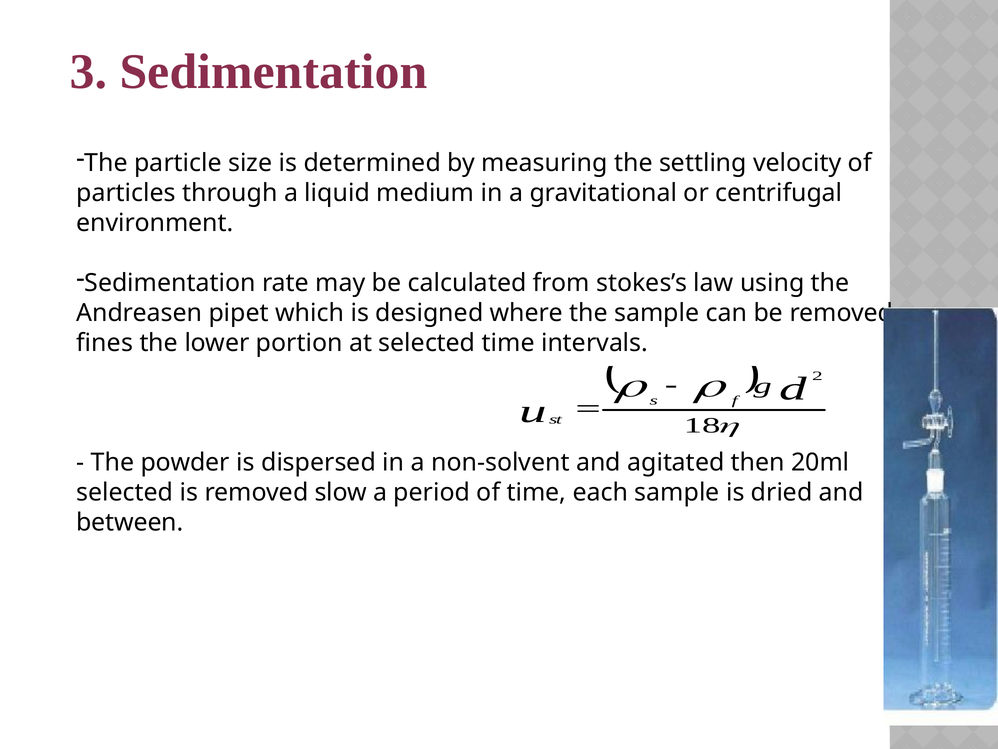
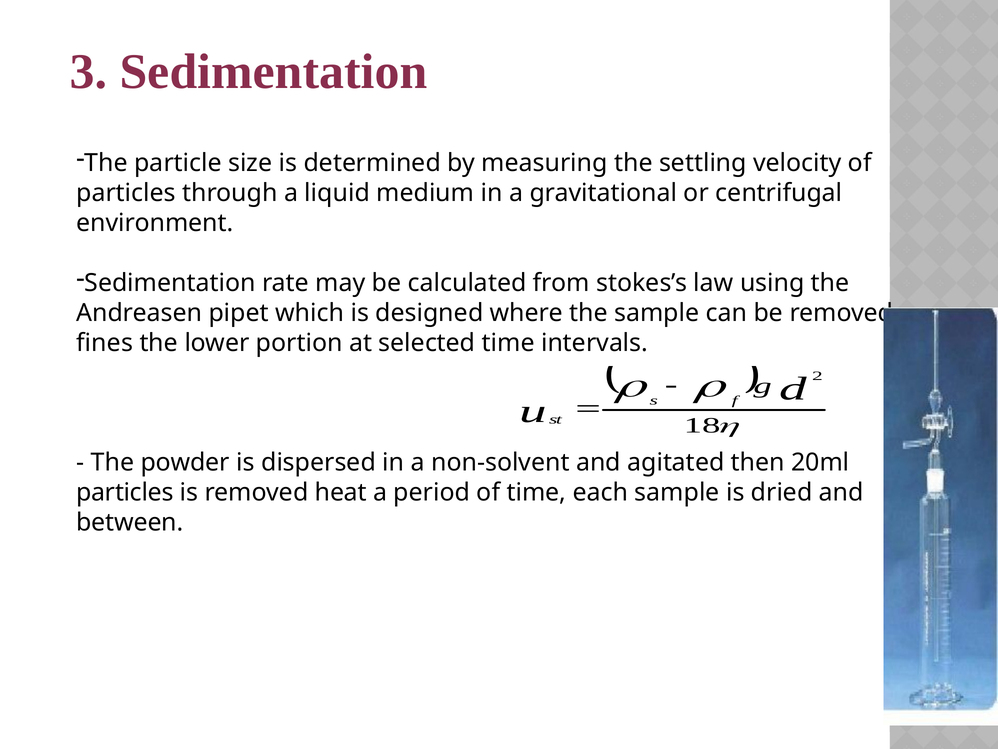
selected at (125, 492): selected -> particles
slow: slow -> heat
